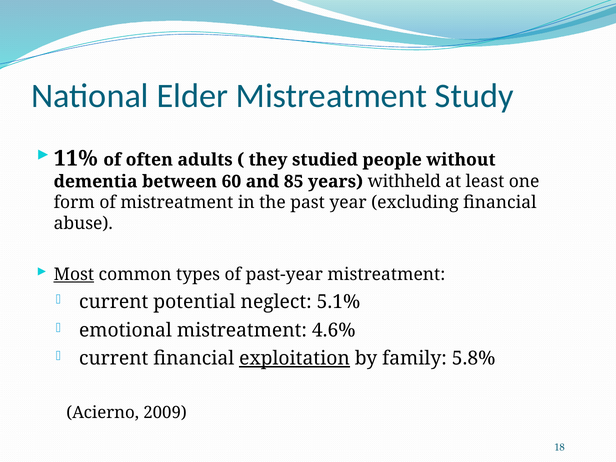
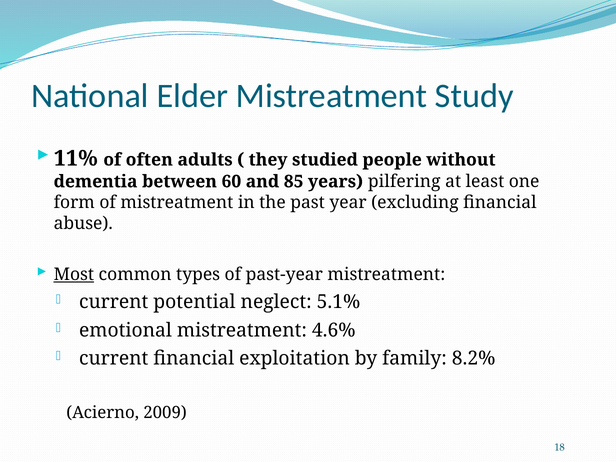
withheld: withheld -> pilfering
exploitation underline: present -> none
5.8%: 5.8% -> 8.2%
